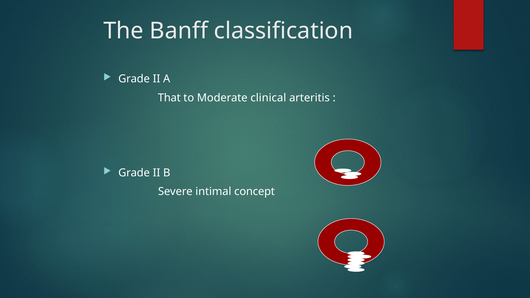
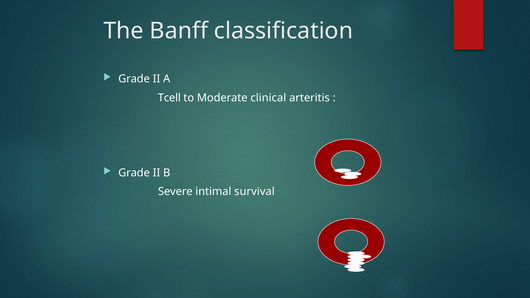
That: That -> Tcell
concept: concept -> survival
